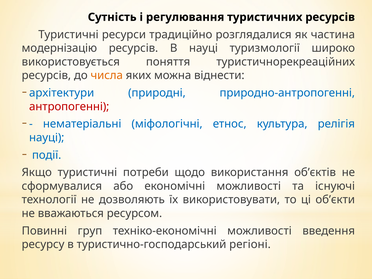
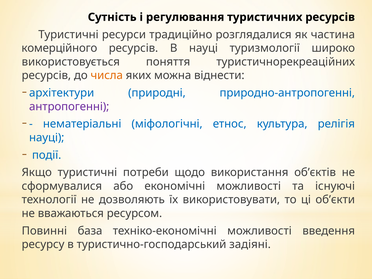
модернізацію: модернізацію -> комерційного
антропогенні colour: red -> purple
груп: груп -> база
регіоні: регіоні -> задіяні
